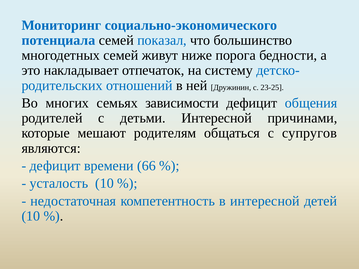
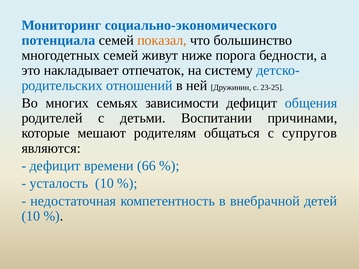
показал colour: blue -> orange
детьми Интересной: Интересной -> Воспитании
в интересной: интересной -> внебрачной
